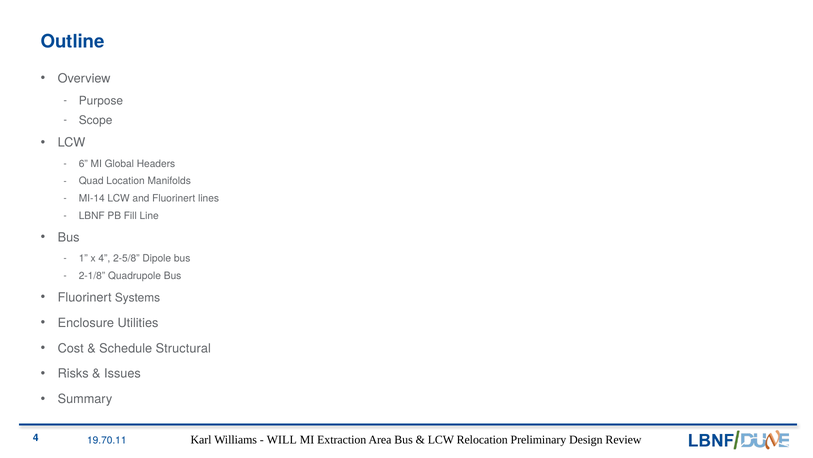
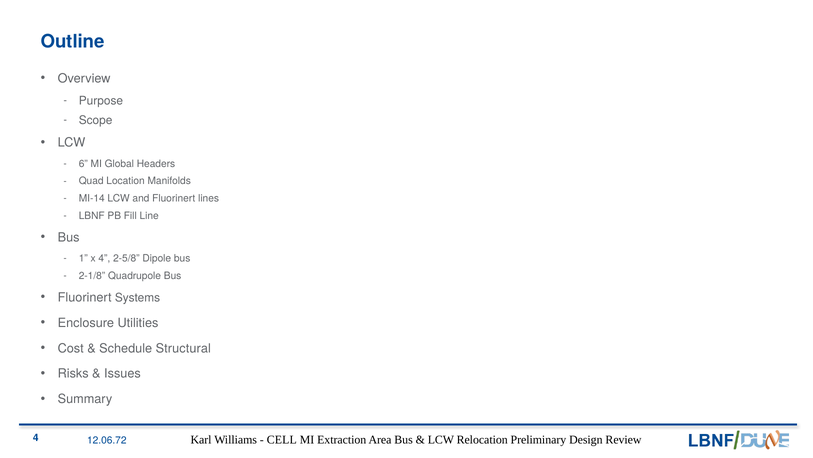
WILL: WILL -> CELL
19.70.11: 19.70.11 -> 12.06.72
